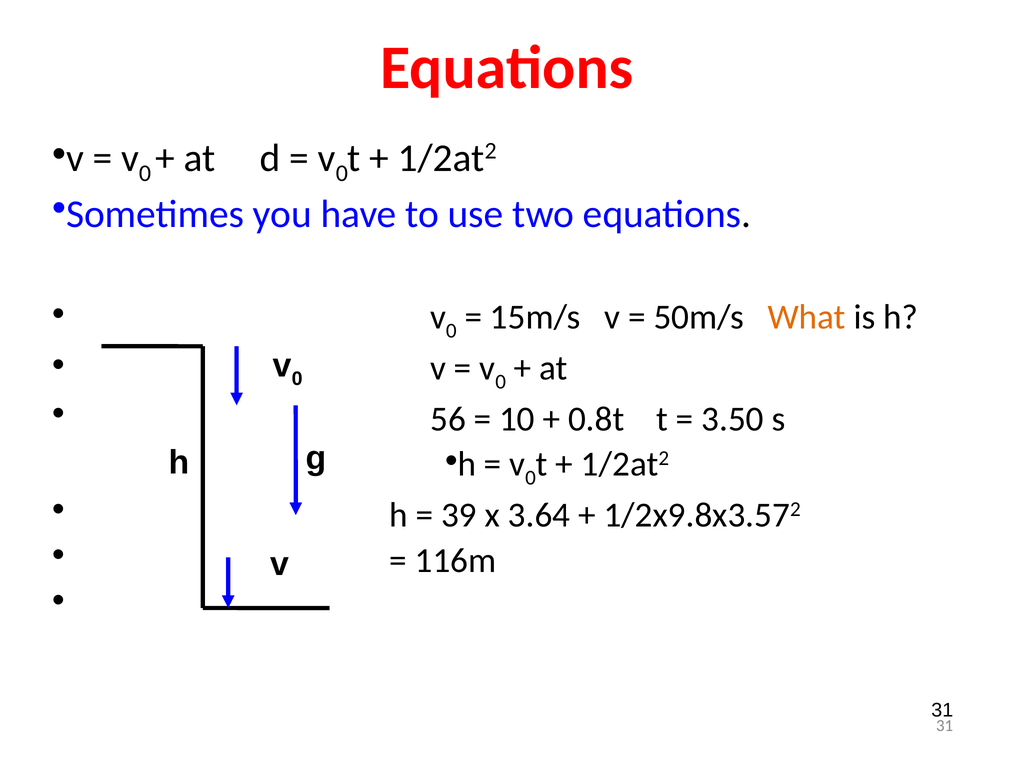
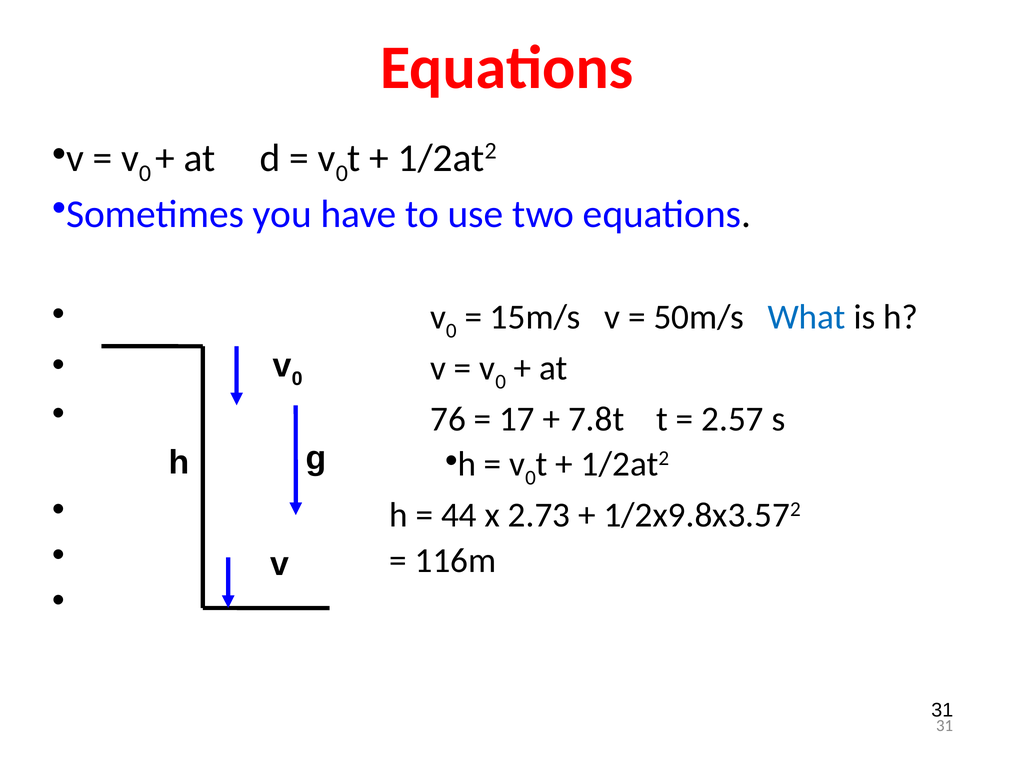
What colour: orange -> blue
56: 56 -> 76
10: 10 -> 17
0.8t: 0.8t -> 7.8t
3.50: 3.50 -> 2.57
39: 39 -> 44
3.64: 3.64 -> 2.73
